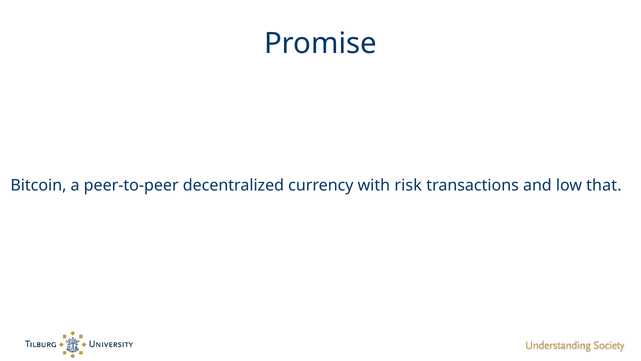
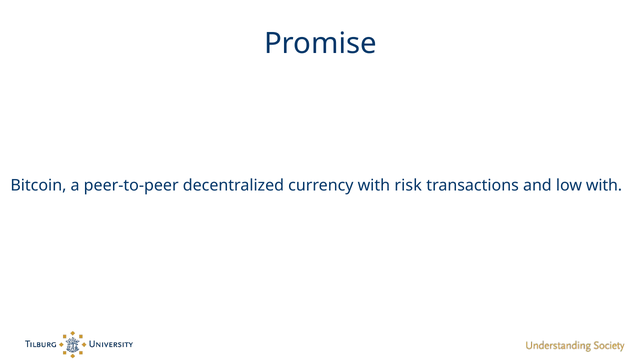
low that: that -> with
